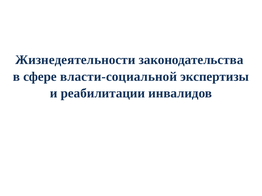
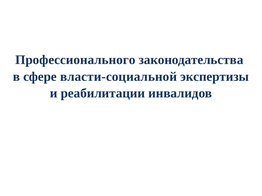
Жизнедеятельности: Жизнедеятельности -> Профессионального
